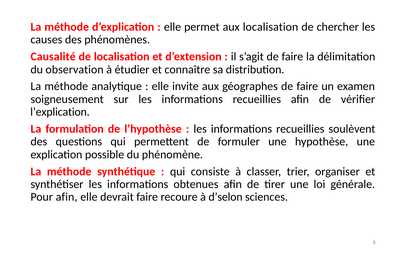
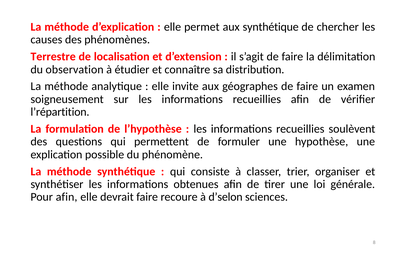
aux localisation: localisation -> synthétique
Causalité: Causalité -> Terrestre
l’explication: l’explication -> l’répartition
